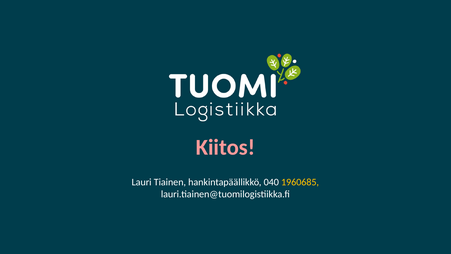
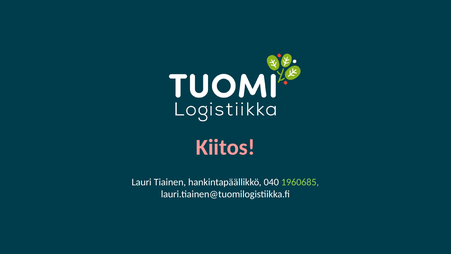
1960685 colour: yellow -> light green
